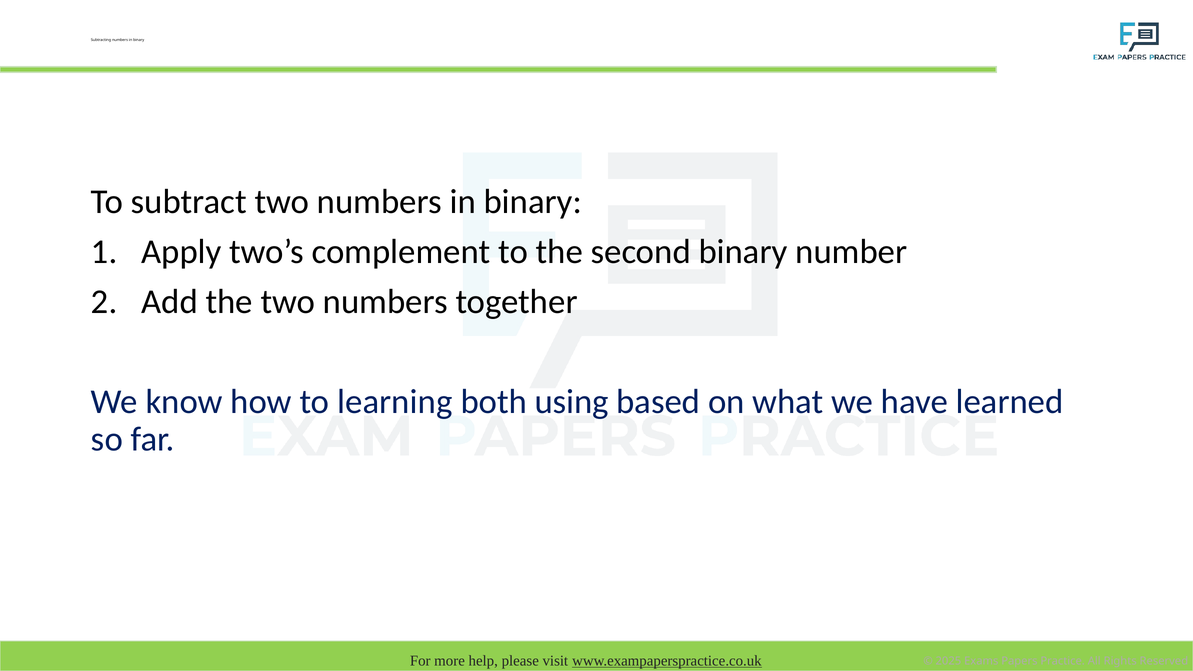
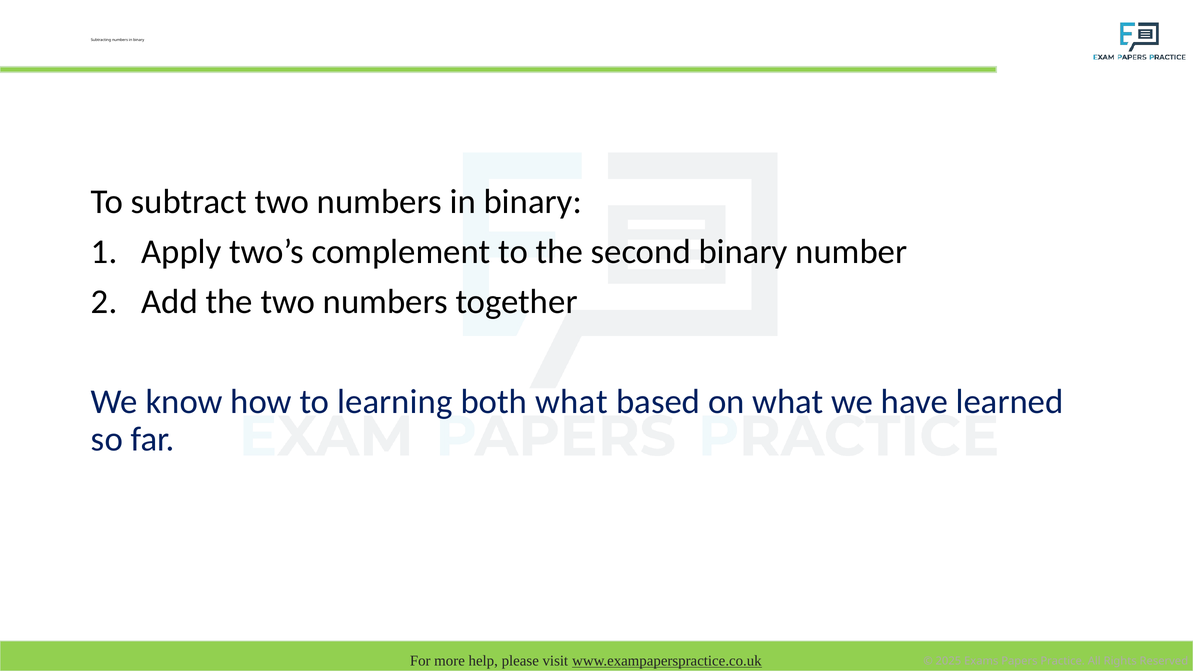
both using: using -> what
